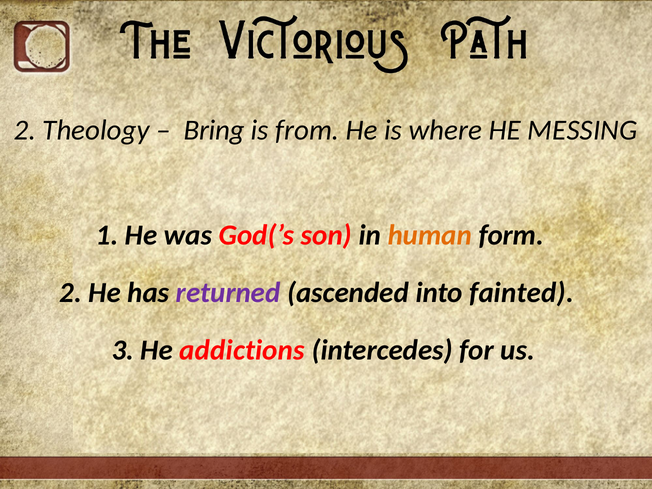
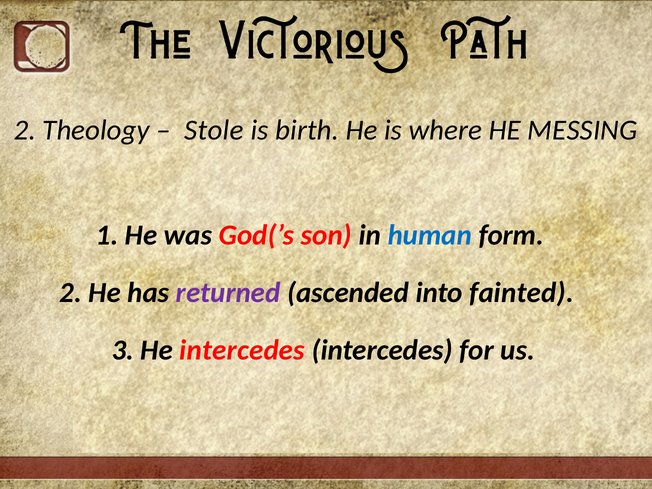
Bring: Bring -> Stole
from: from -> birth
human colour: orange -> blue
He addictions: addictions -> intercedes
